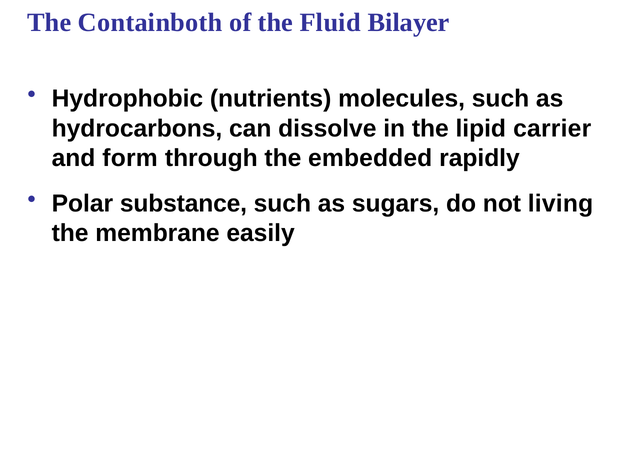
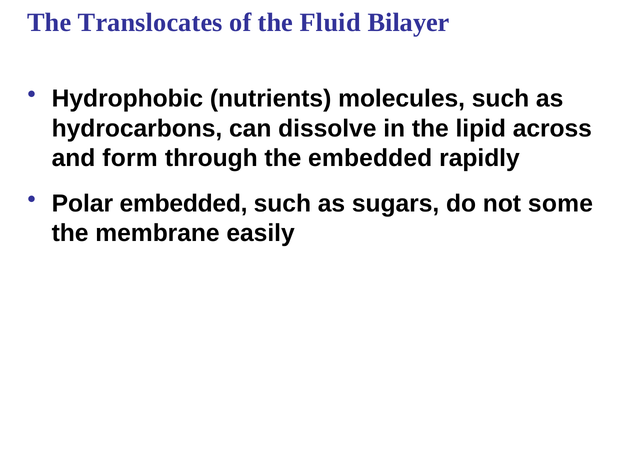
Containboth: Containboth -> Translocates
carrier: carrier -> across
Polar substance: substance -> embedded
living: living -> some
